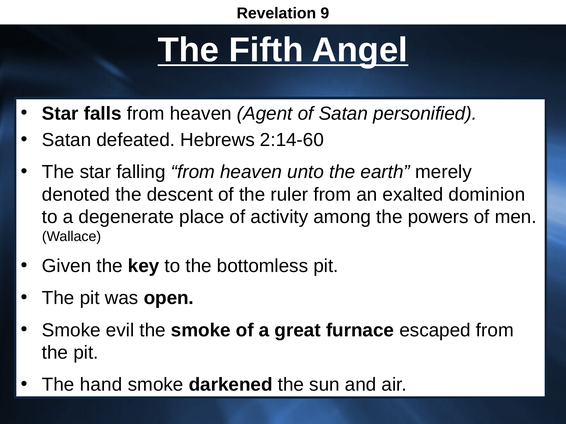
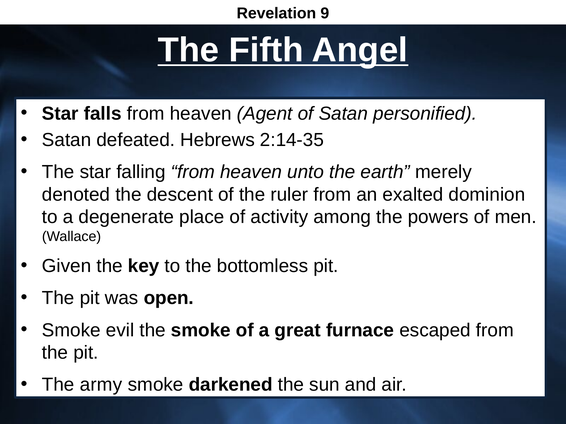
2:14-60: 2:14-60 -> 2:14-35
hand: hand -> army
